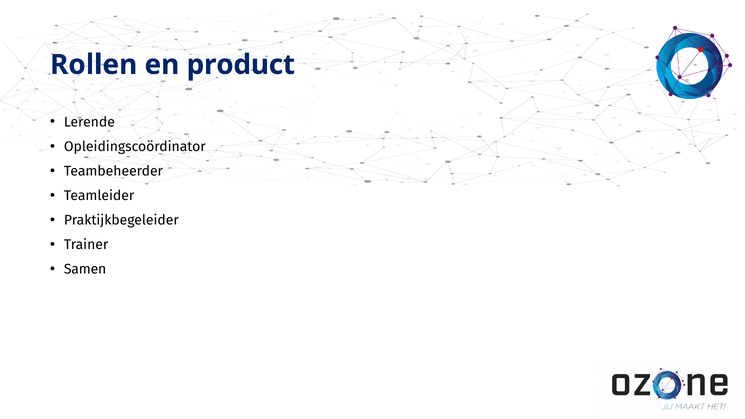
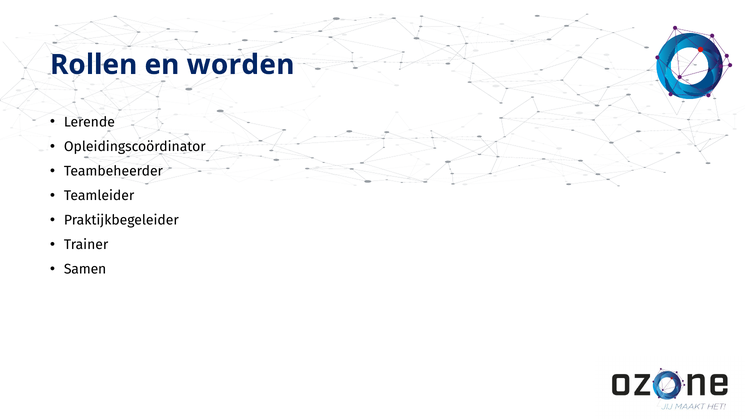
product: product -> worden
